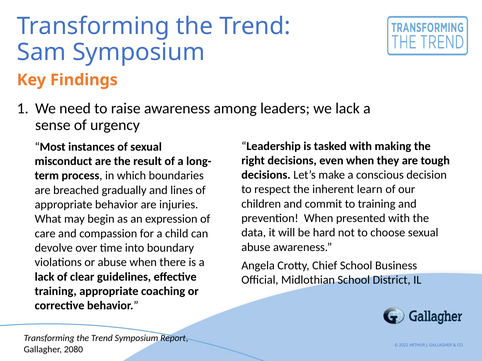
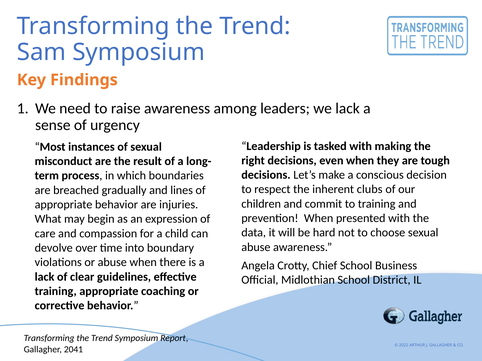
learn: learn -> clubs
2080: 2080 -> 2041
